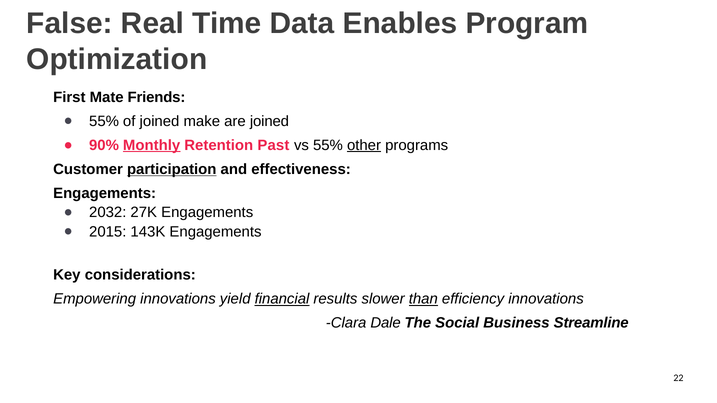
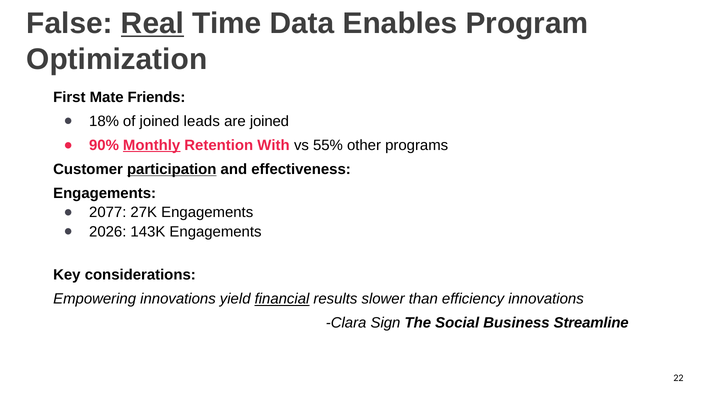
Real underline: none -> present
55% at (104, 121): 55% -> 18%
make: make -> leads
Past: Past -> With
other underline: present -> none
2032: 2032 -> 2077
2015: 2015 -> 2026
than underline: present -> none
Dale: Dale -> Sign
